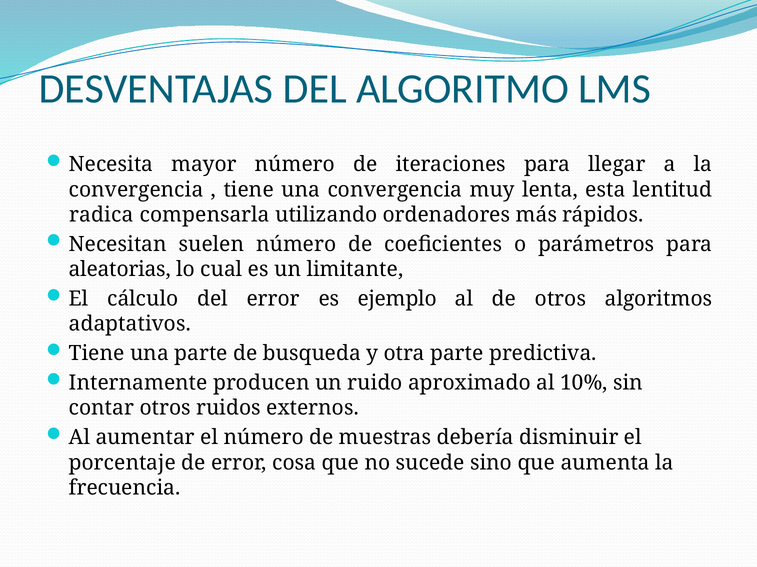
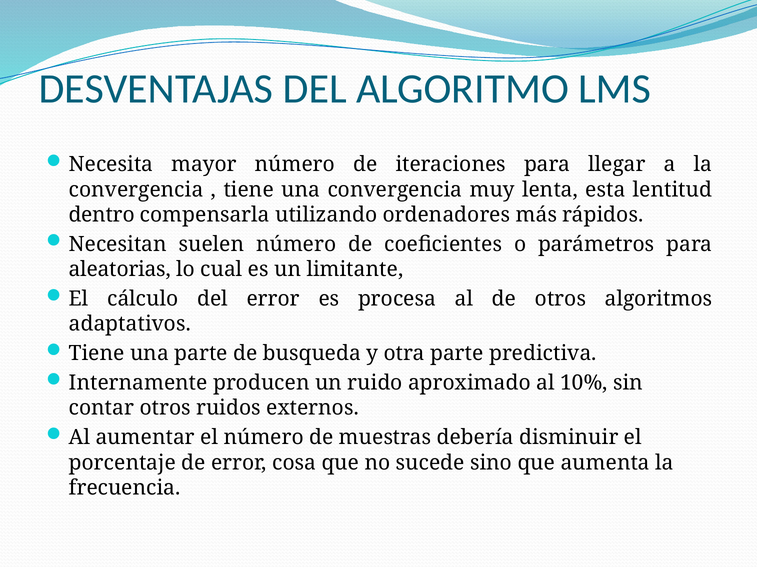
radica: radica -> dentro
ejemplo: ejemplo -> procesa
